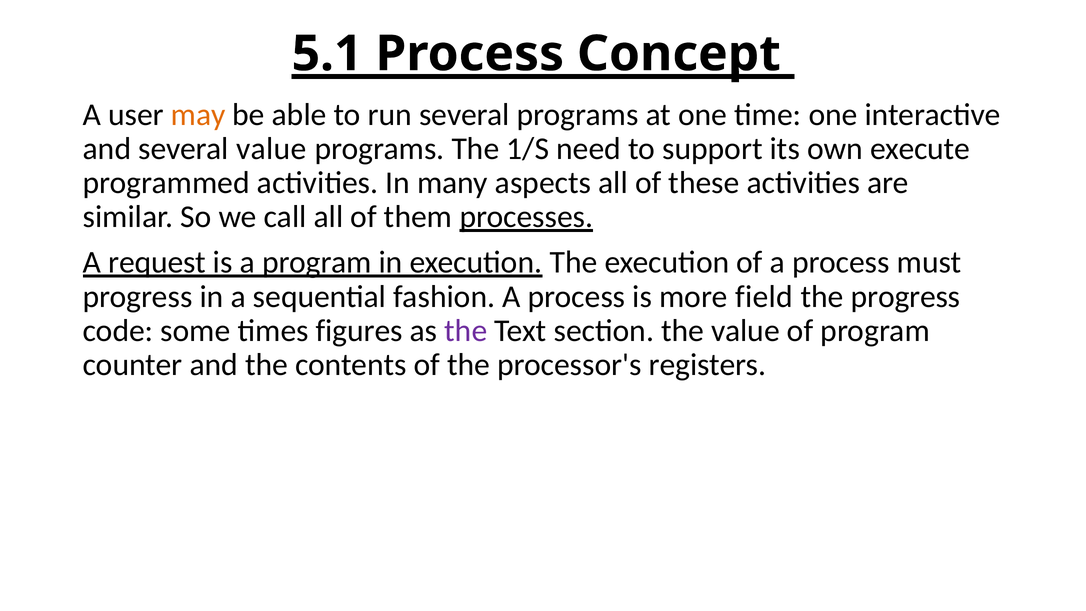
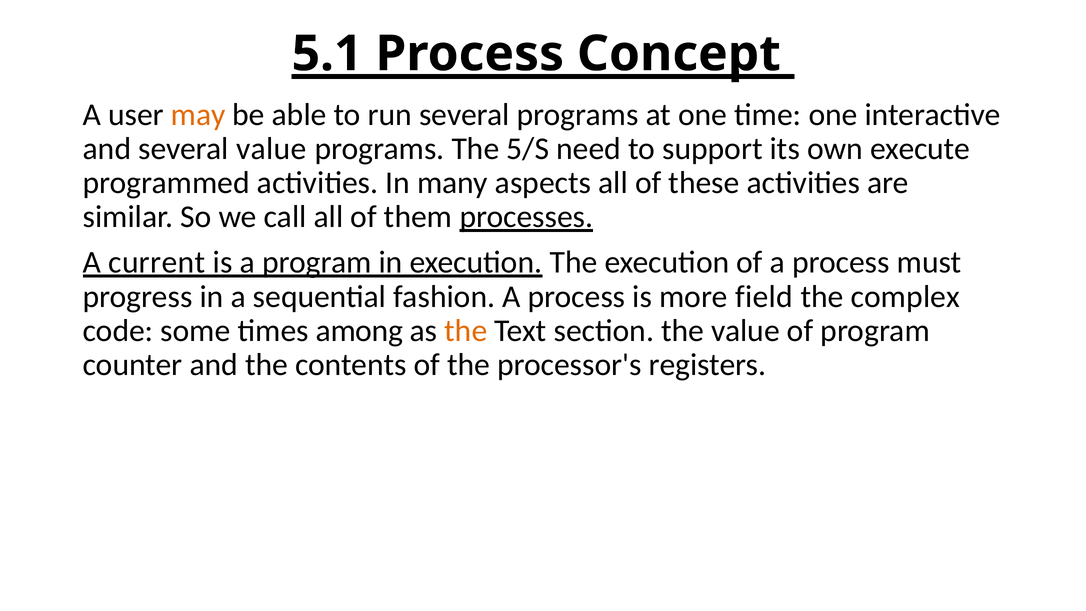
1/S: 1/S -> 5/S
request: request -> current
the progress: progress -> complex
figures: figures -> among
the at (466, 331) colour: purple -> orange
